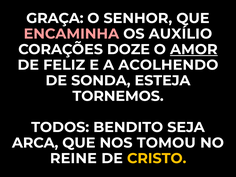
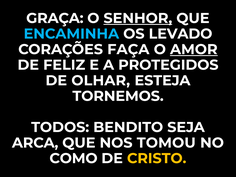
SENHOR underline: none -> present
ENCAMINHA colour: pink -> light blue
AUXÍLIO: AUXÍLIO -> LEVADO
DOZE: DOZE -> FAÇA
ACOLHENDO: ACOLHENDO -> PROTEGIDOS
SONDA: SONDA -> OLHAR
REINE: REINE -> COMO
